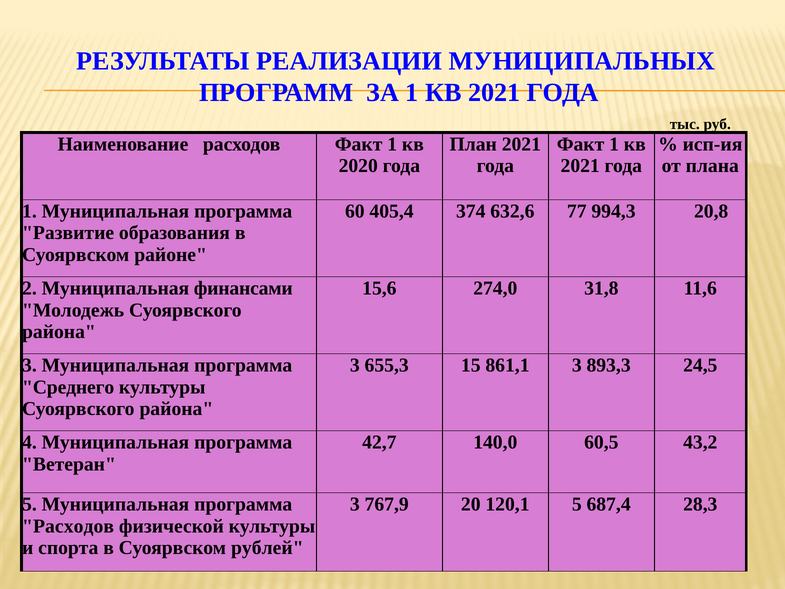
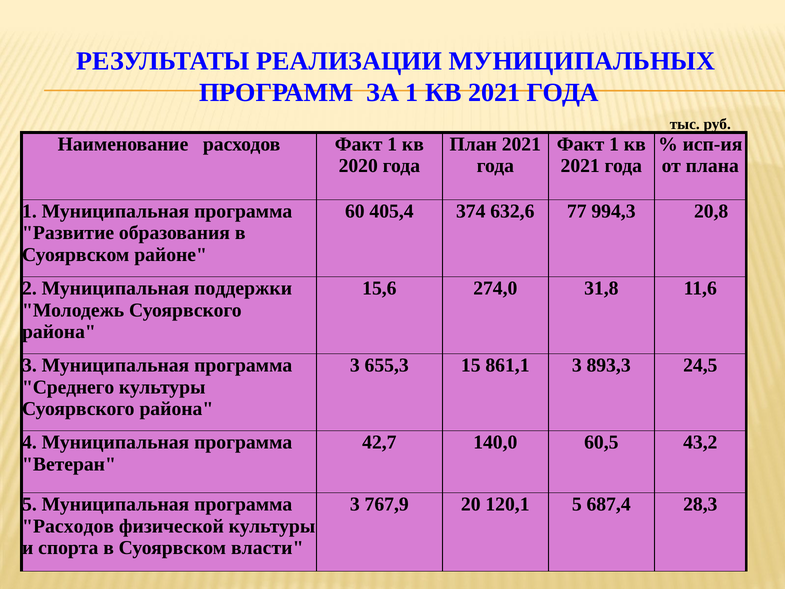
финансами: финансами -> поддержки
рублей: рублей -> власти
